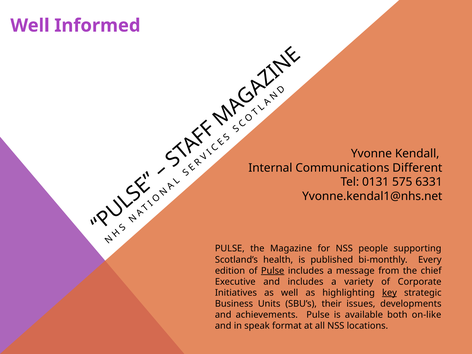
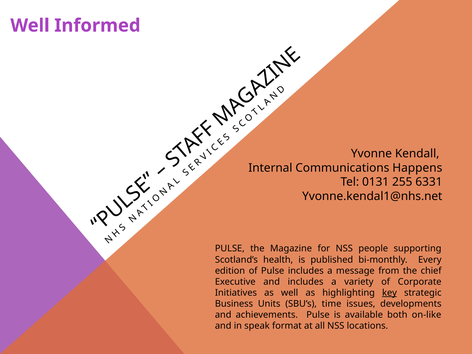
Different: Different -> Happens
575: 575 -> 255
Pulse at (273, 271) underline: present -> none
their: their -> time
